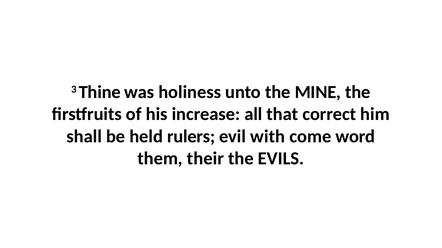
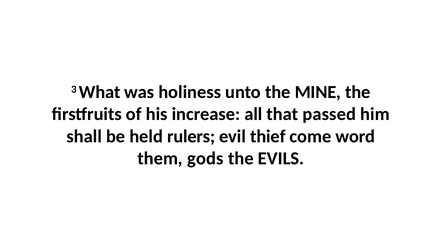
Thine: Thine -> What
correct: correct -> passed
with: with -> thief
their: their -> gods
